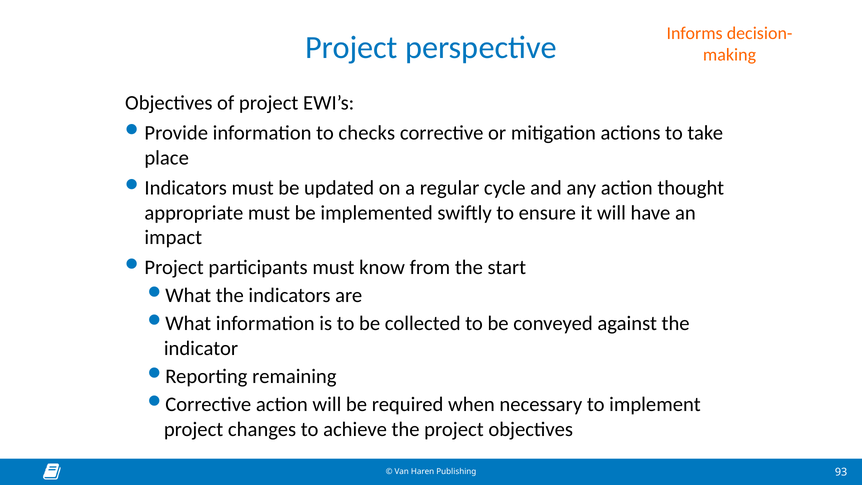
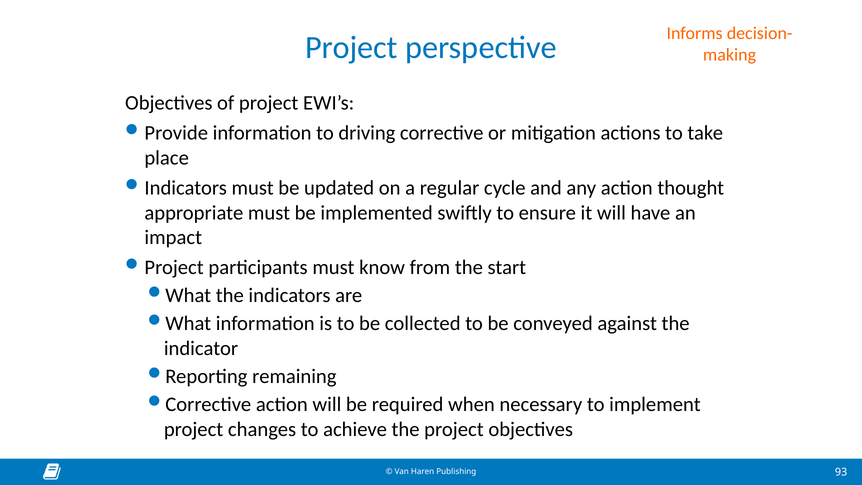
checks: checks -> driving
